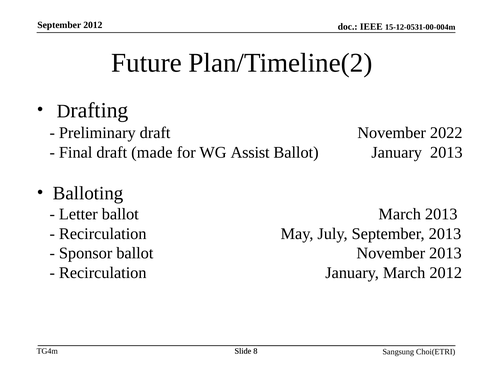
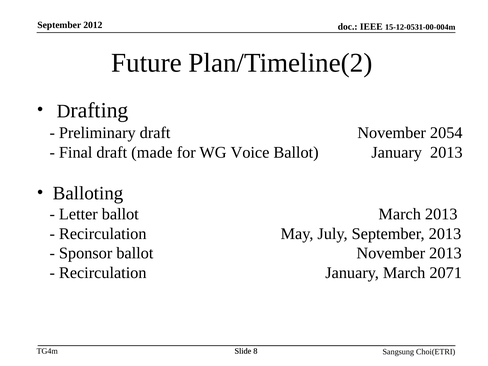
2022: 2022 -> 2054
Assist: Assist -> Voice
March 2012: 2012 -> 2071
